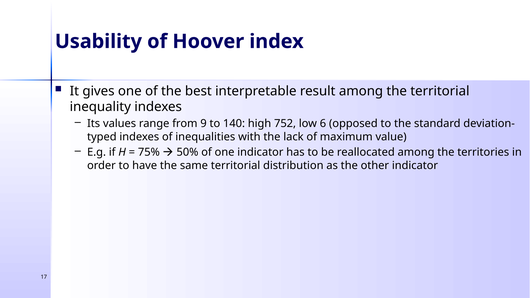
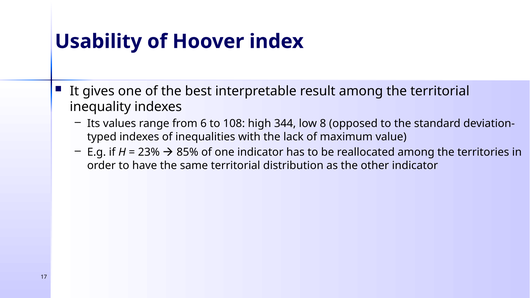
9: 9 -> 6
140: 140 -> 108
752: 752 -> 344
6: 6 -> 8
75%: 75% -> 23%
50%: 50% -> 85%
